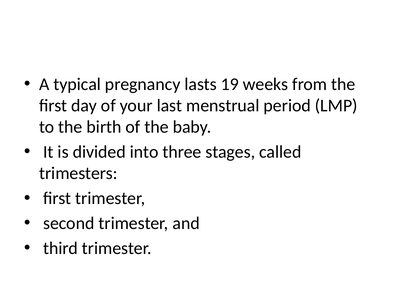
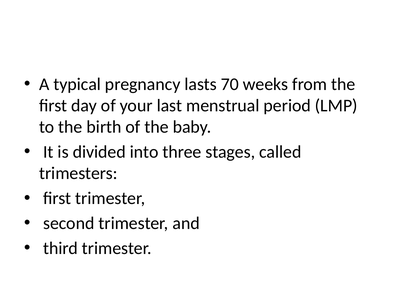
19: 19 -> 70
